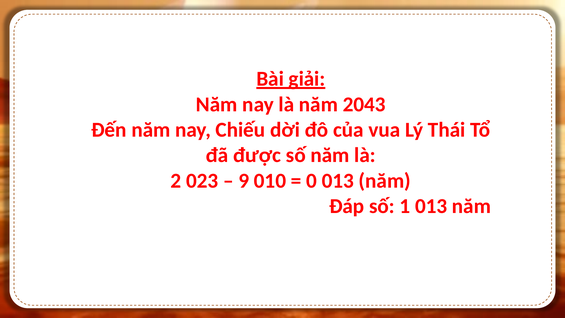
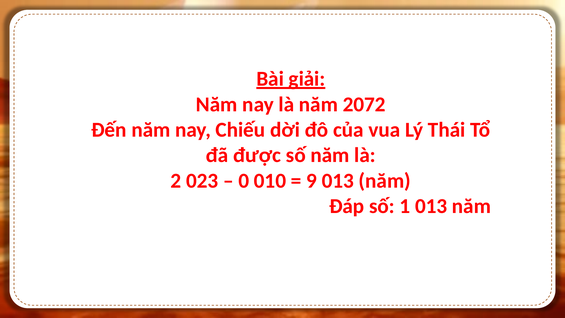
2043: 2043 -> 2072
9: 9 -> 0
0: 0 -> 9
